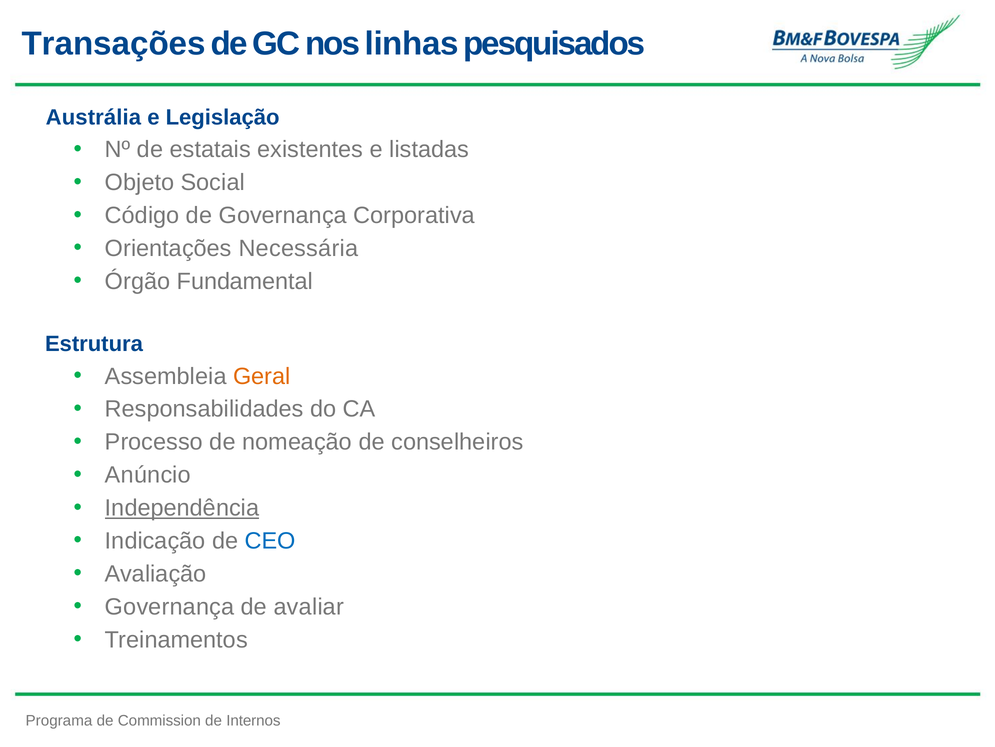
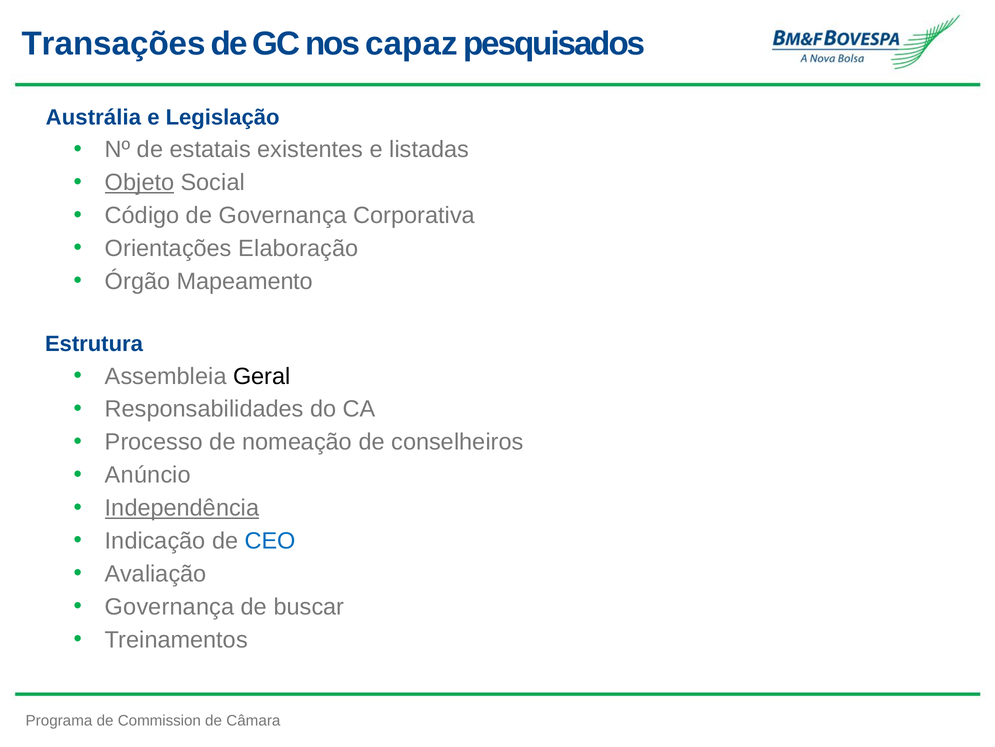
linhas: linhas -> capaz
Objeto underline: none -> present
Necessária: Necessária -> Elaboração
Fundamental: Fundamental -> Mapeamento
Geral colour: orange -> black
avaliar: avaliar -> buscar
Internos: Internos -> Câmara
